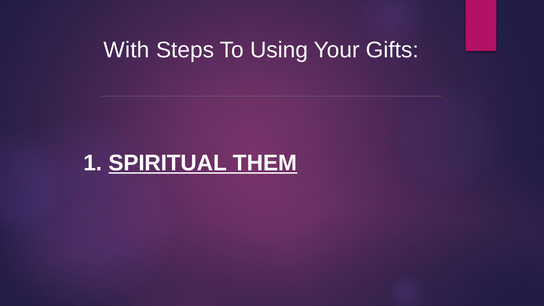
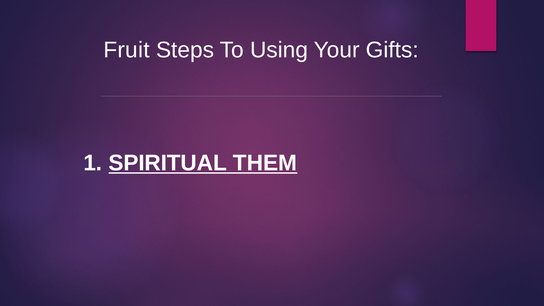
With: With -> Fruit
